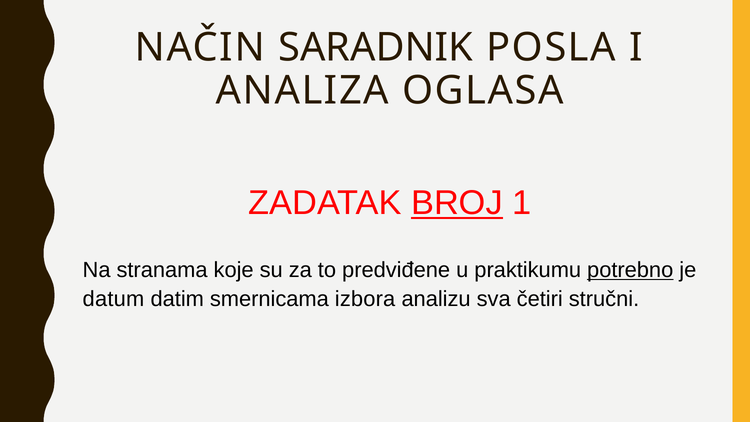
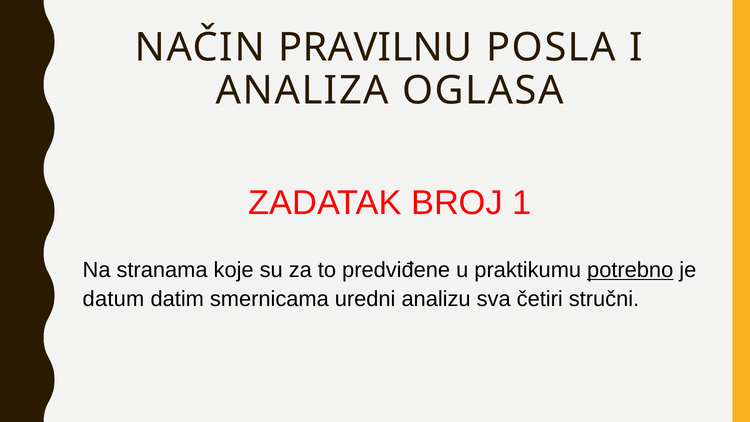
SARADNIK: SARADNIK -> PRAVILNU
BROJ underline: present -> none
izbora: izbora -> uredni
